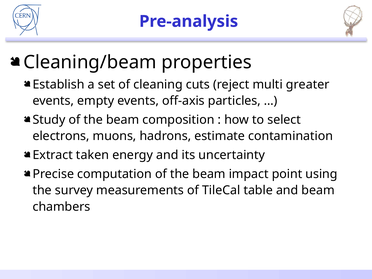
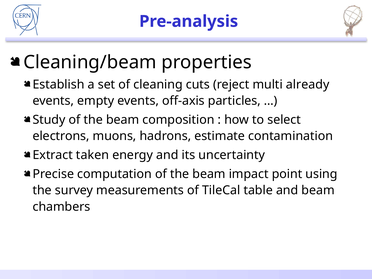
greater: greater -> already
